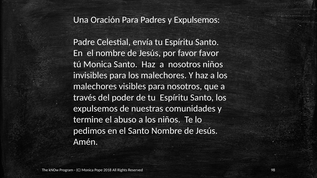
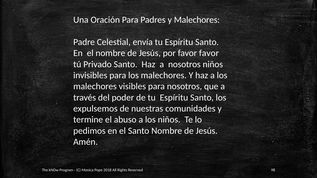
y Expulsemos: Expulsemos -> Malechores
tú Monica: Monica -> Privado
